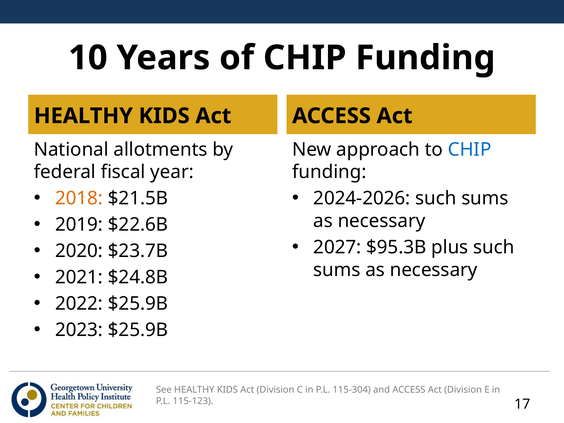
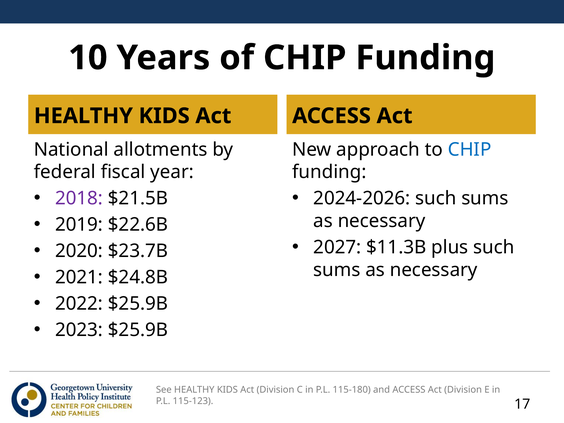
2018 colour: orange -> purple
$95.3B: $95.3B -> $11.3B
115-304: 115-304 -> 115-180
